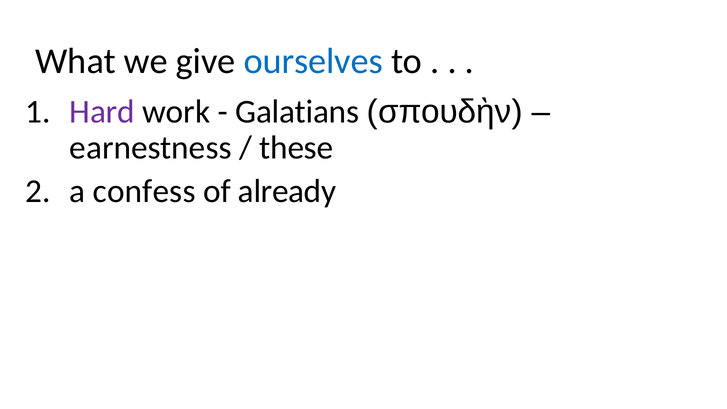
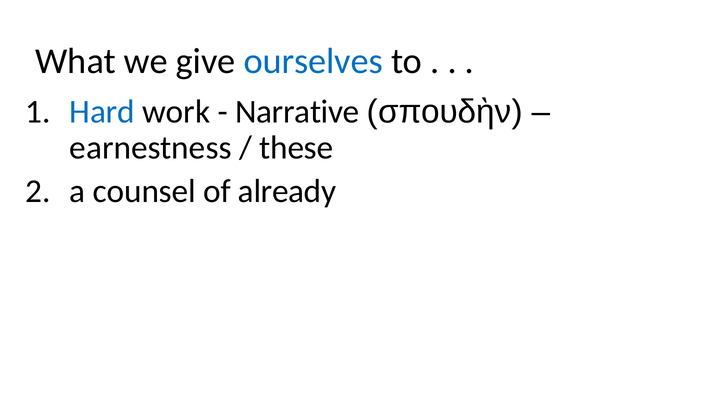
Hard colour: purple -> blue
Galatians: Galatians -> Narrative
confess: confess -> counsel
